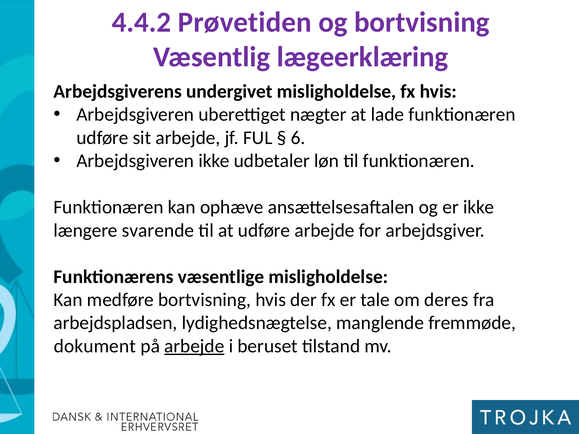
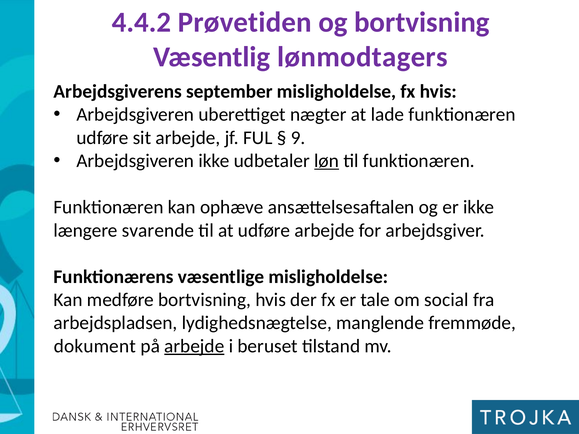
lægeerklæring: lægeerklæring -> lønmodtagers
undergivet: undergivet -> september
6: 6 -> 9
løn underline: none -> present
deres: deres -> social
